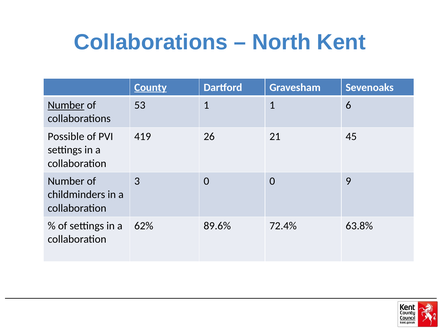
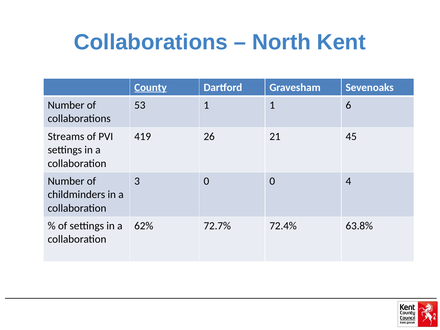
Number at (66, 105) underline: present -> none
Possible: Possible -> Streams
9: 9 -> 4
89.6%: 89.6% -> 72.7%
